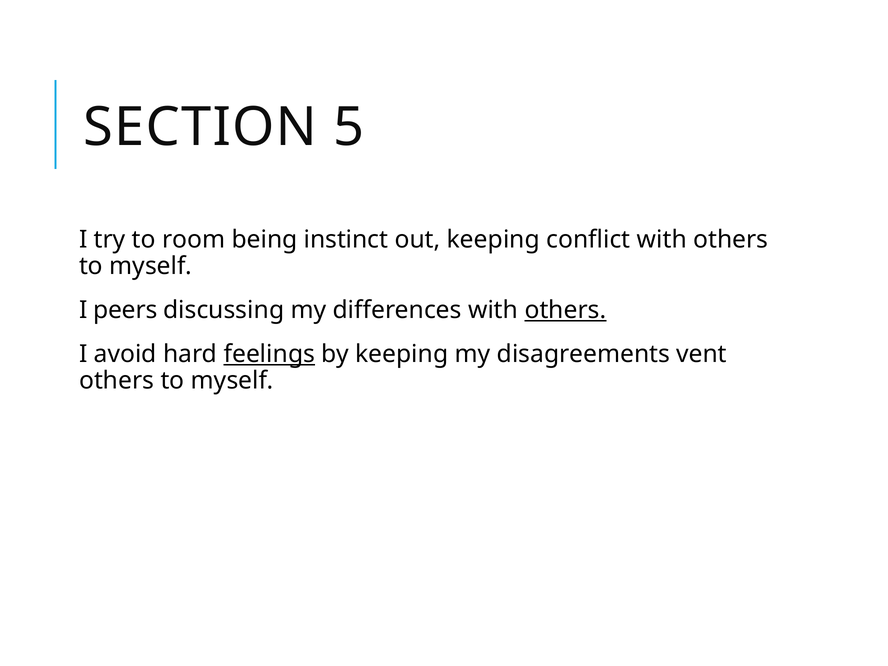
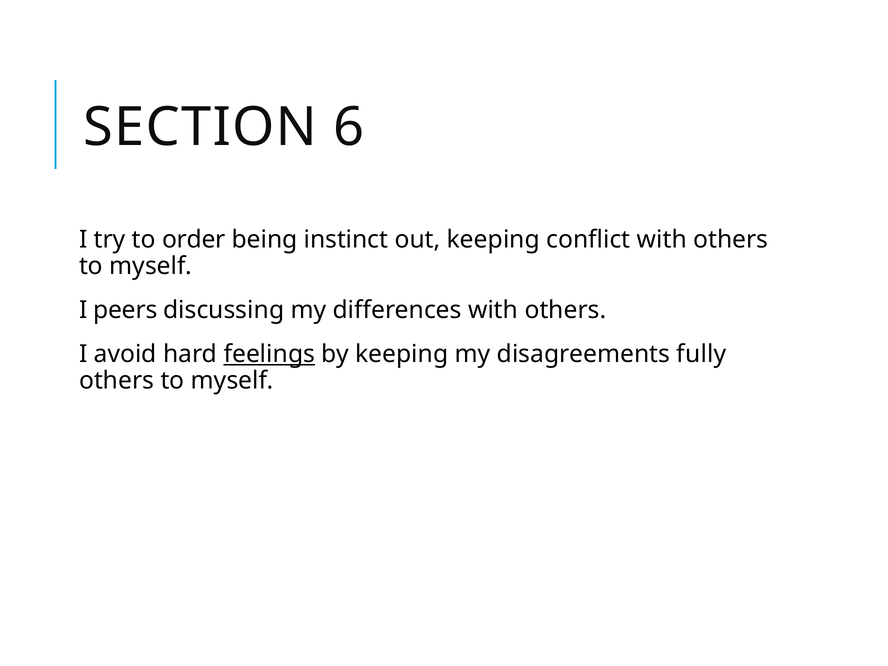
5: 5 -> 6
room: room -> order
others at (565, 310) underline: present -> none
vent: vent -> fully
